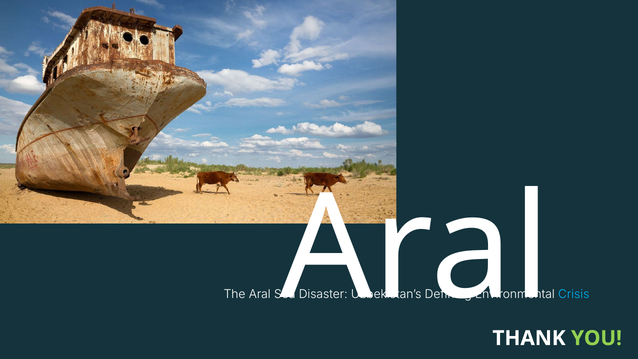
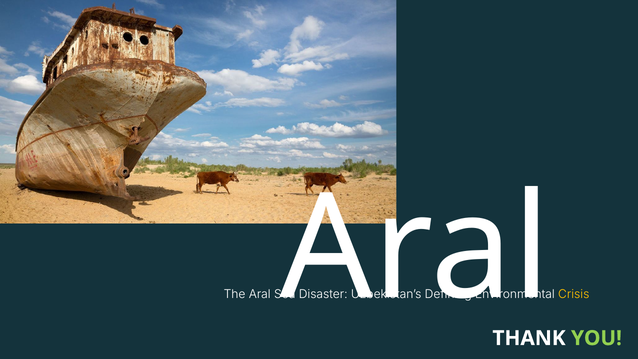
Crisis colour: light blue -> yellow
